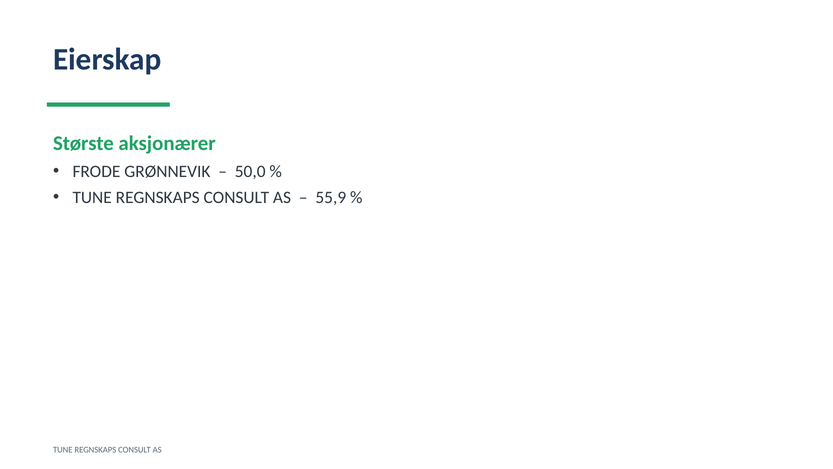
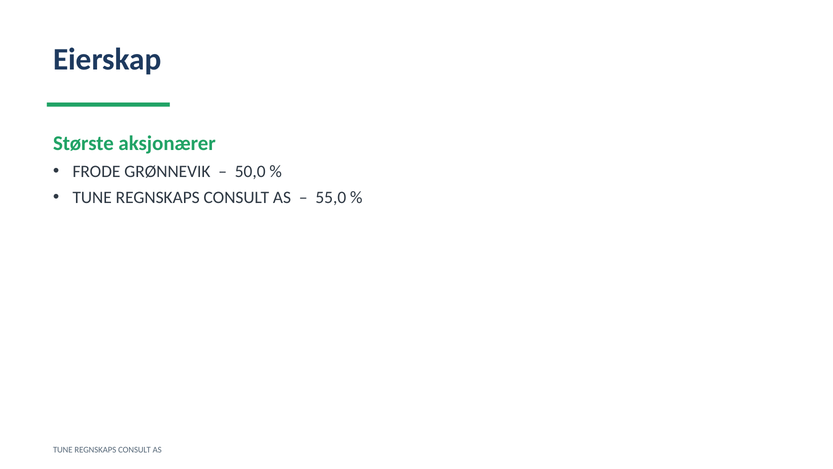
55,9: 55,9 -> 55,0
